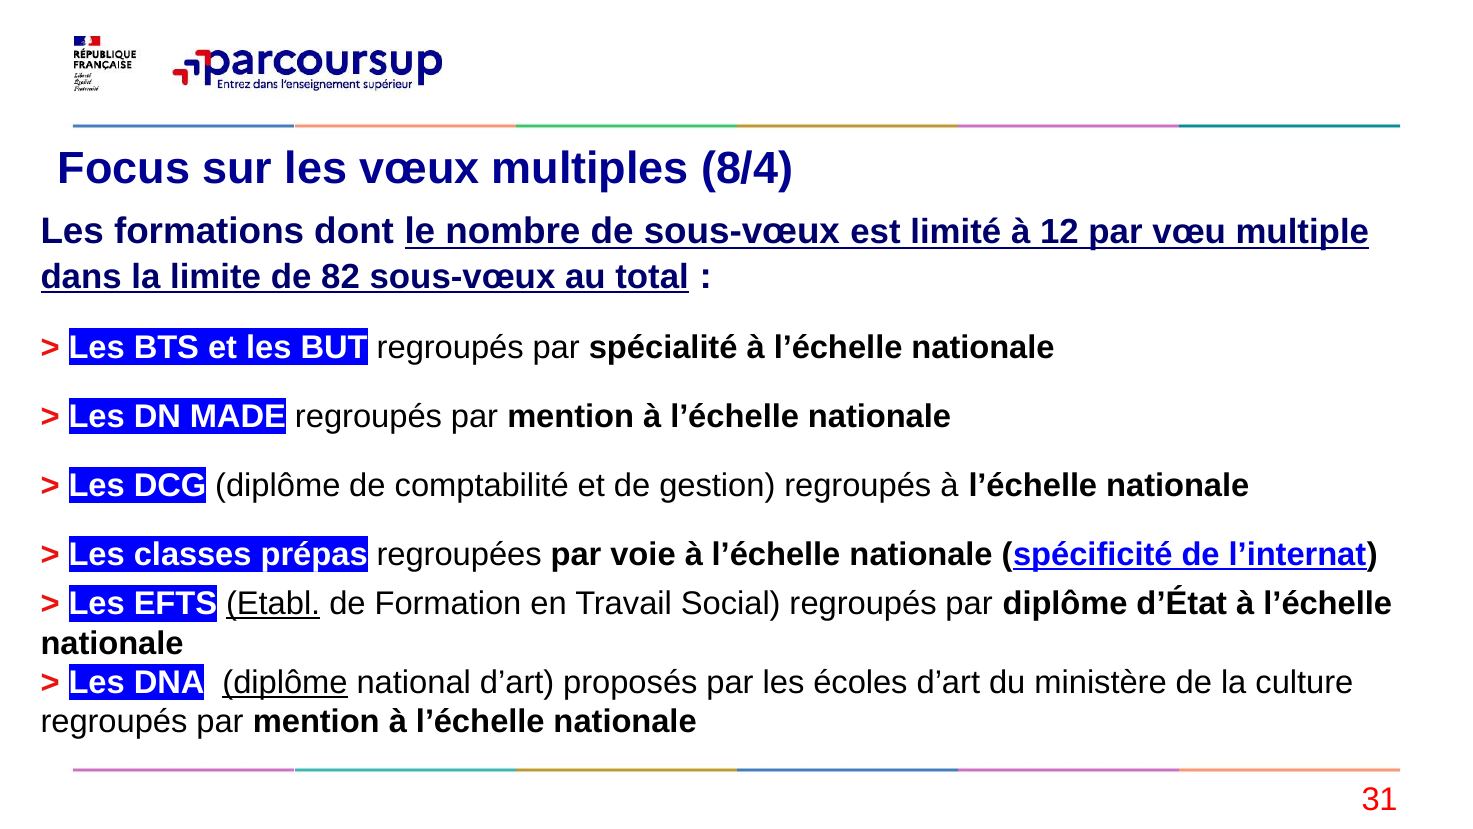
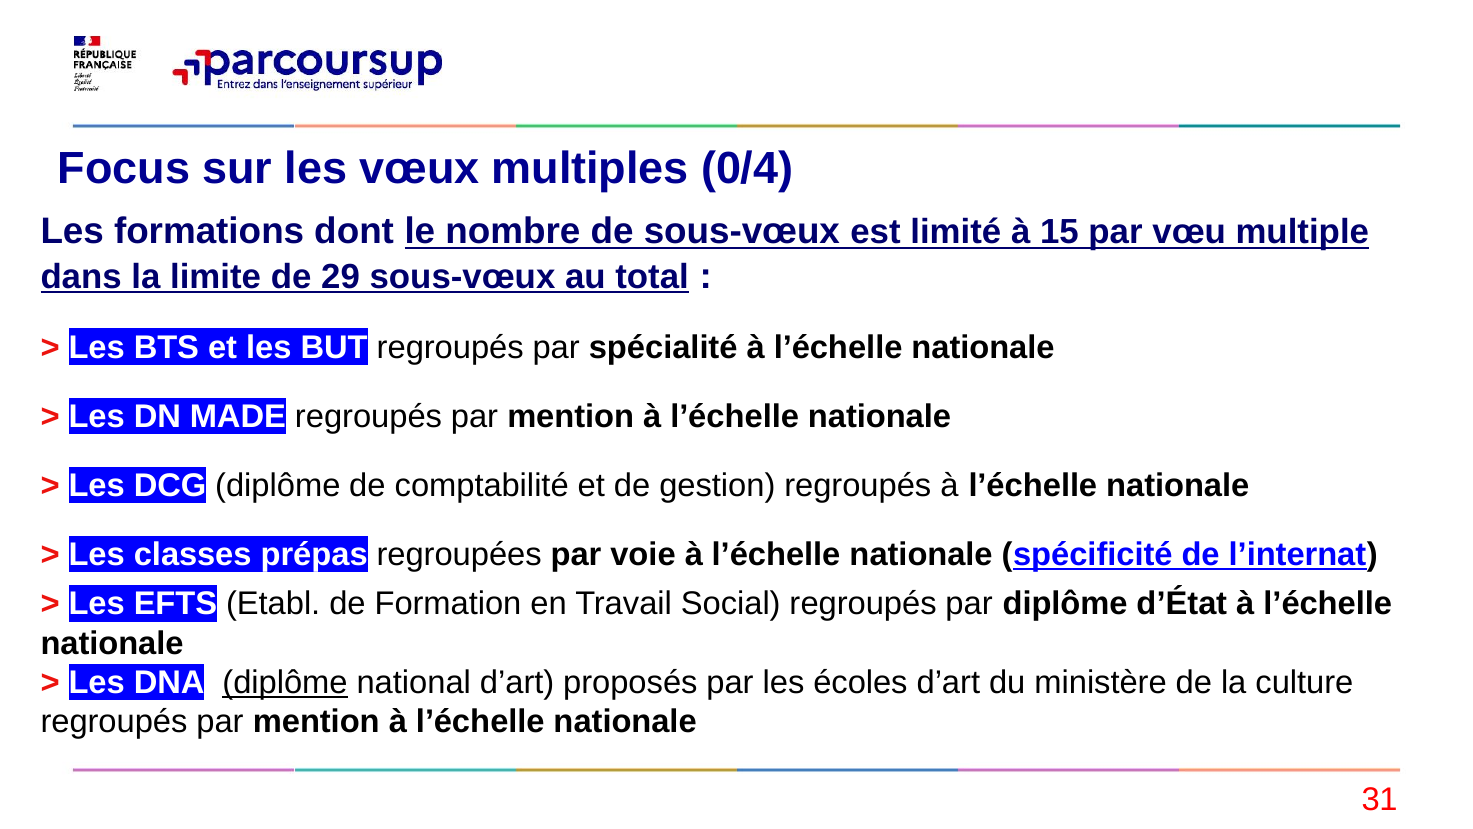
8/4: 8/4 -> 0/4
12: 12 -> 15
82: 82 -> 29
Etabl underline: present -> none
